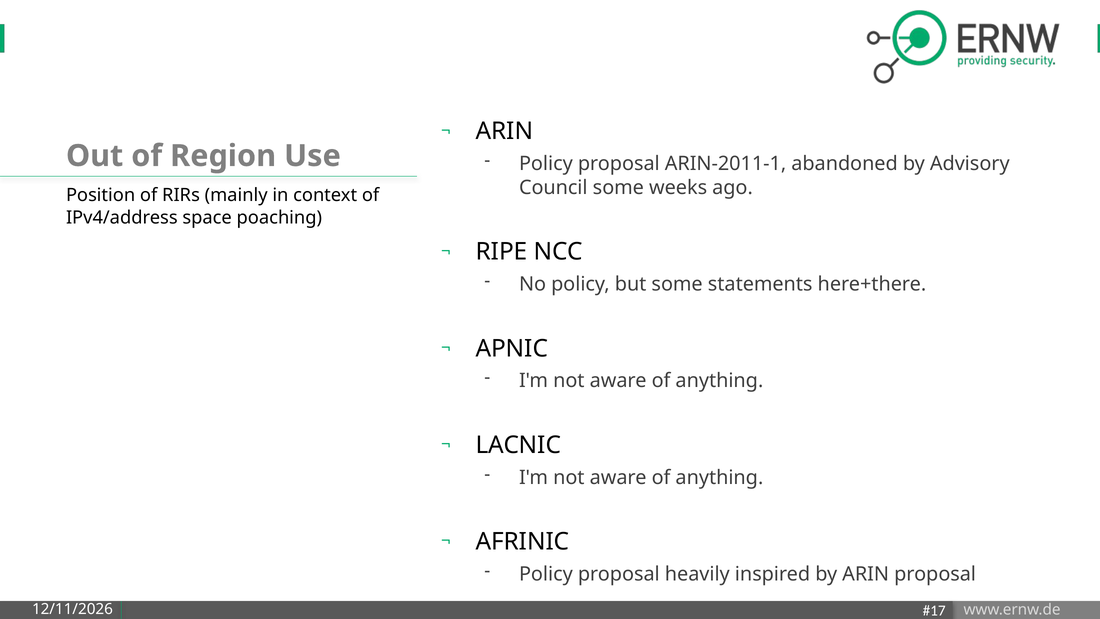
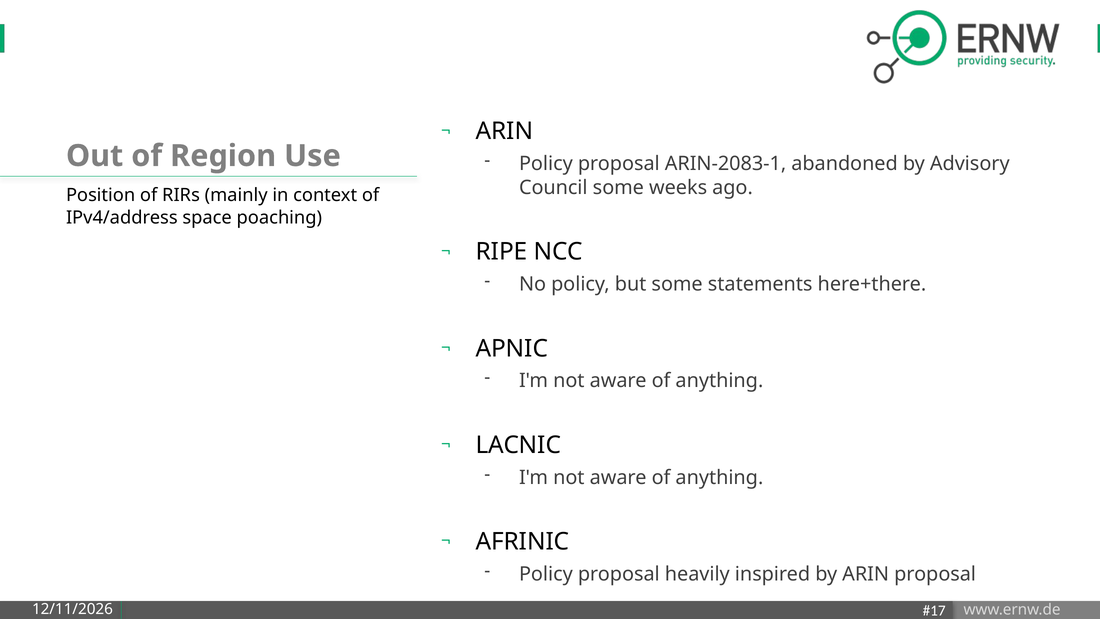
ARIN-2011-1: ARIN-2011-1 -> ARIN-2083-1
